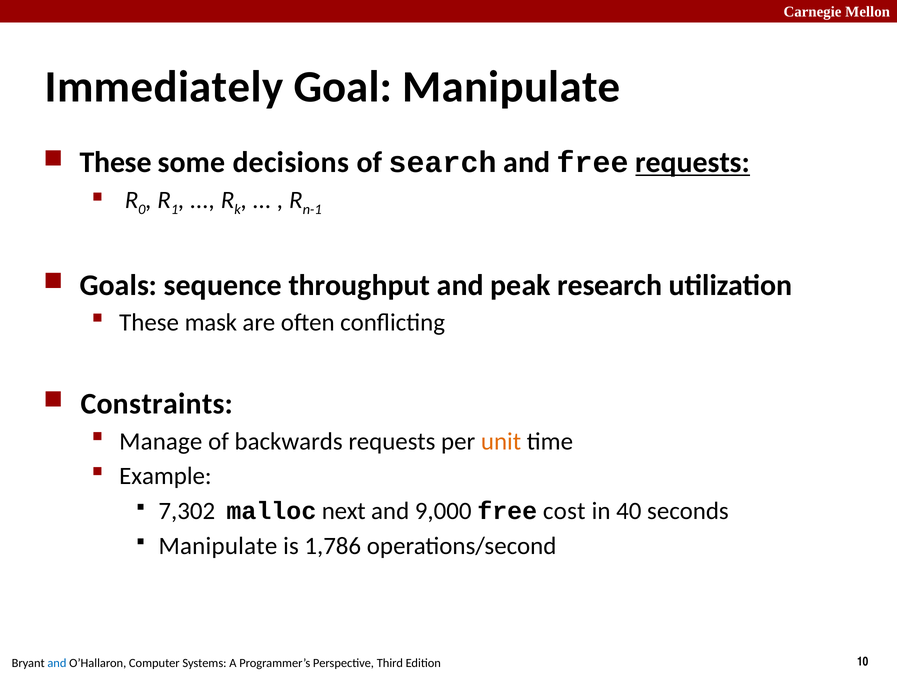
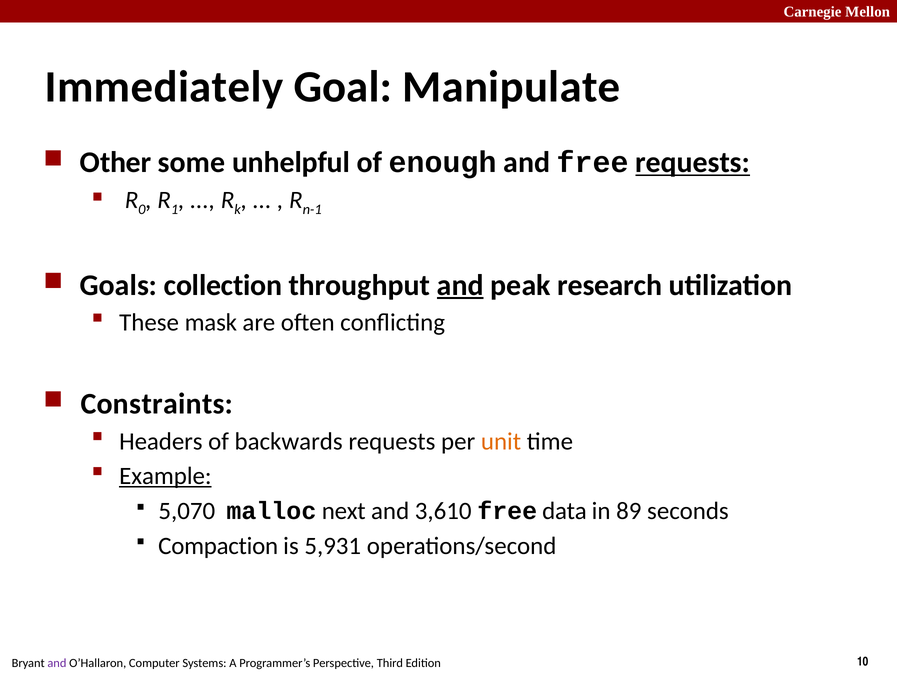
These at (116, 162): These -> Other
decisions: decisions -> unhelpful
search: search -> enough
sequence: sequence -> collection
and at (460, 285) underline: none -> present
Manage: Manage -> Headers
Example underline: none -> present
7,302: 7,302 -> 5,070
9,000: 9,000 -> 3,610
cost: cost -> data
40: 40 -> 89
Manipulate at (218, 546): Manipulate -> Compaction
1,786: 1,786 -> 5,931
and at (57, 663) colour: blue -> purple
